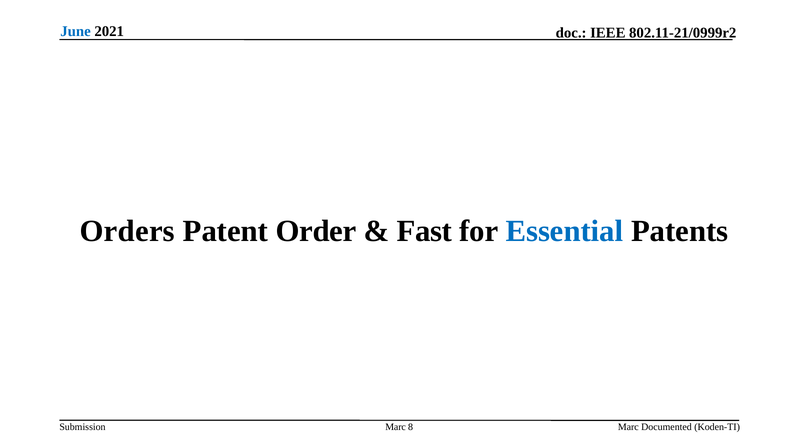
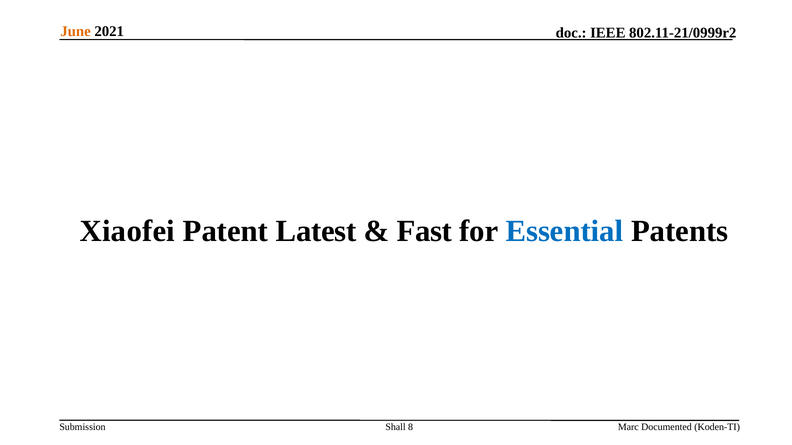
June colour: blue -> orange
Orders: Orders -> Xiaofei
Order: Order -> Latest
Marc at (396, 427): Marc -> Shall
